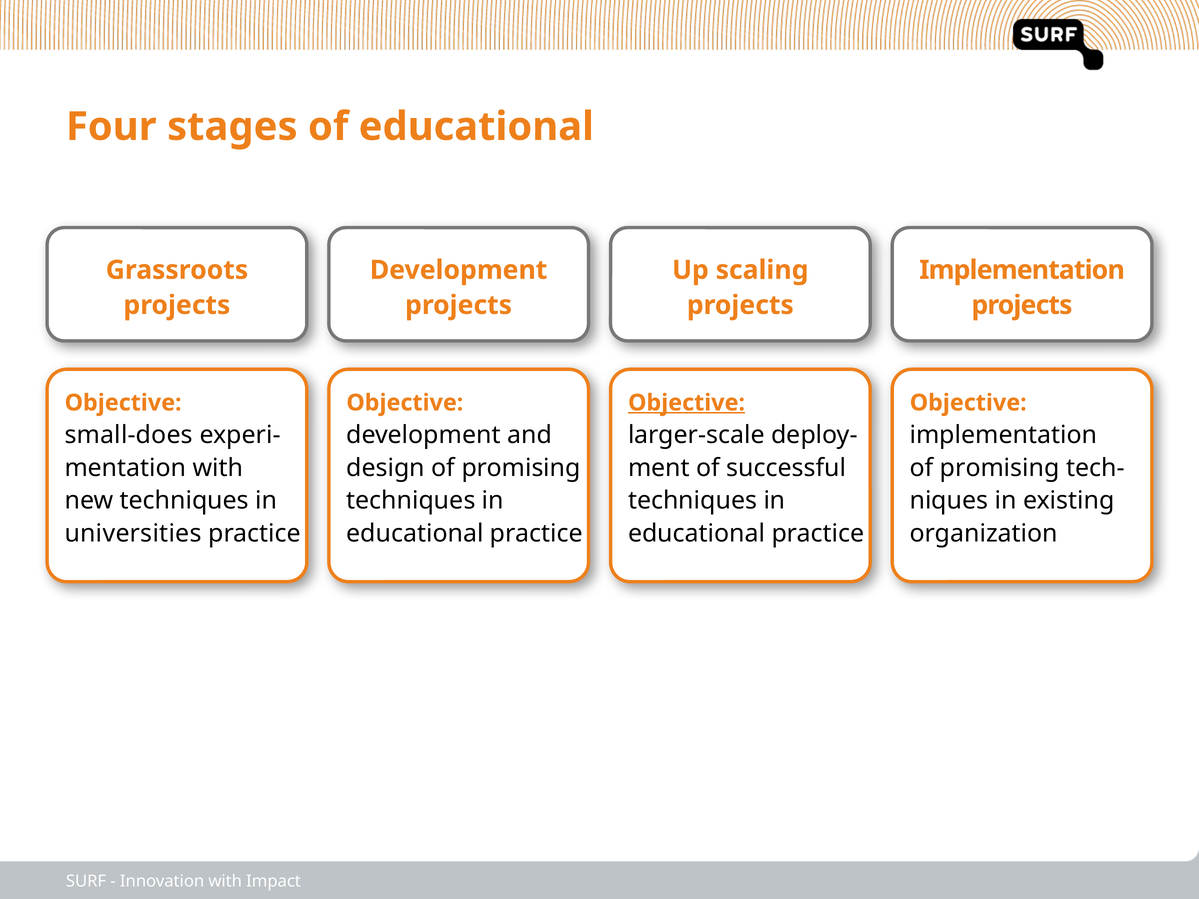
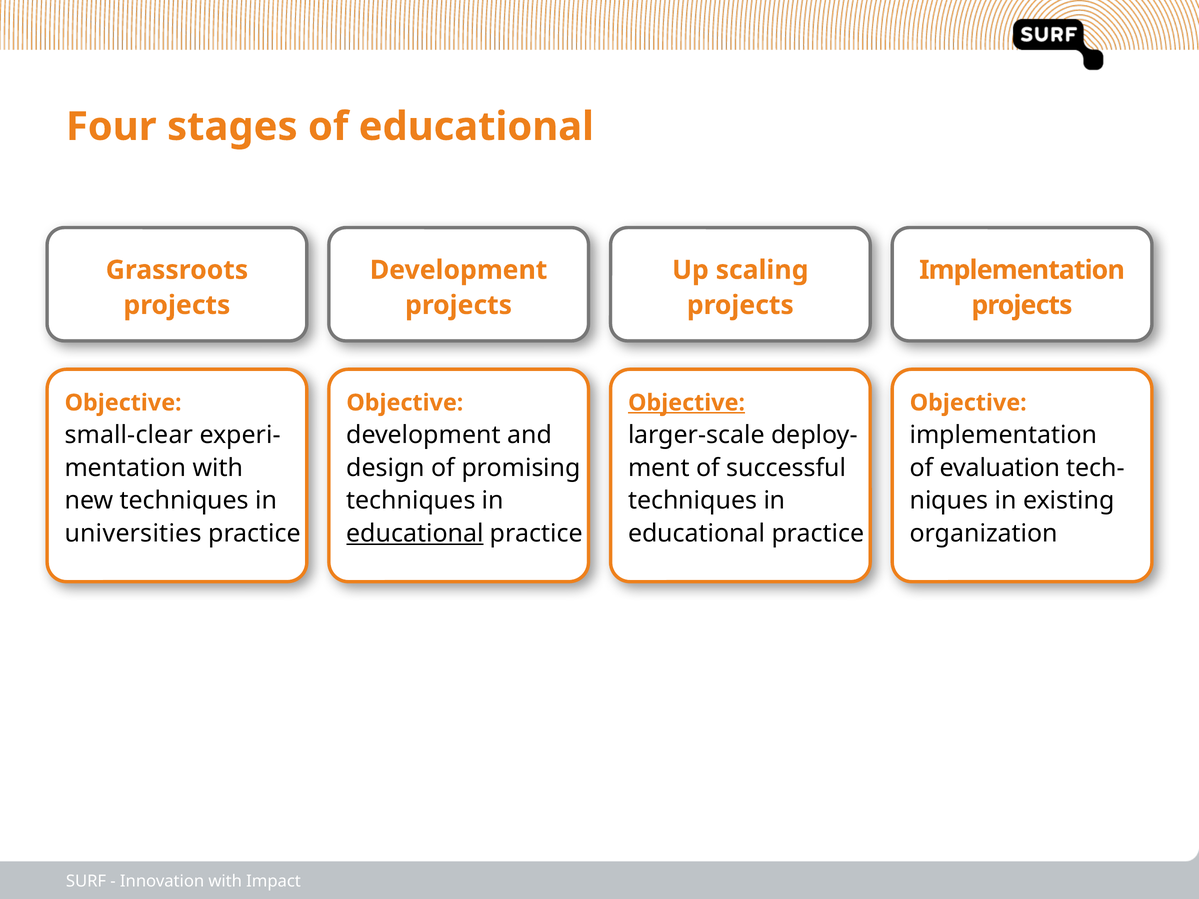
small-does: small-does -> small-clear
promising at (1000, 468): promising -> evaluation
educational at (415, 534) underline: none -> present
